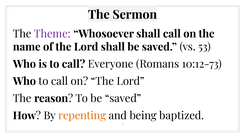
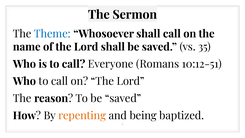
Theme colour: purple -> blue
53: 53 -> 35
10:12-73: 10:12-73 -> 10:12-51
